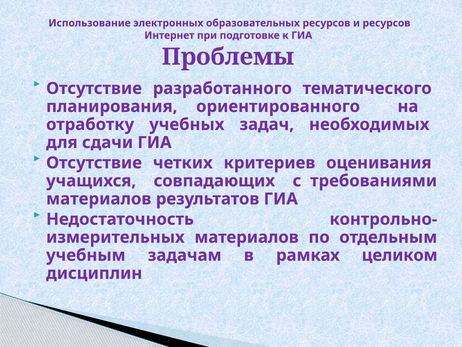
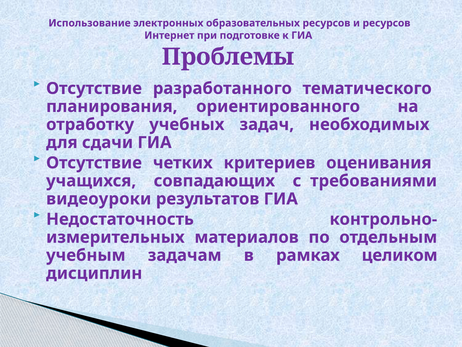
материалов at (99, 199): материалов -> видеоуроки
